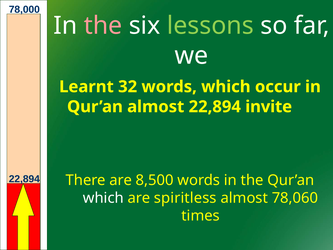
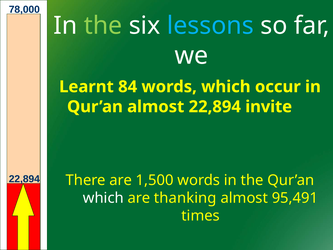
the at (103, 26) colour: pink -> light green
lessons colour: light green -> light blue
32: 32 -> 84
8,500: 8,500 -> 1,500
spiritless: spiritless -> thanking
78,060: 78,060 -> 95,491
